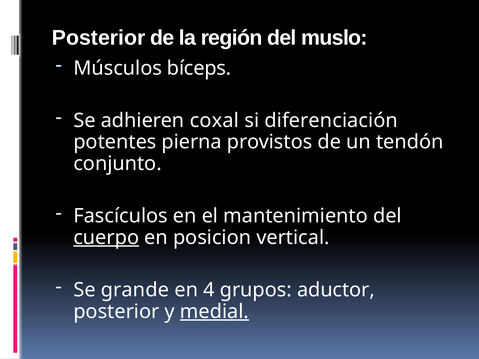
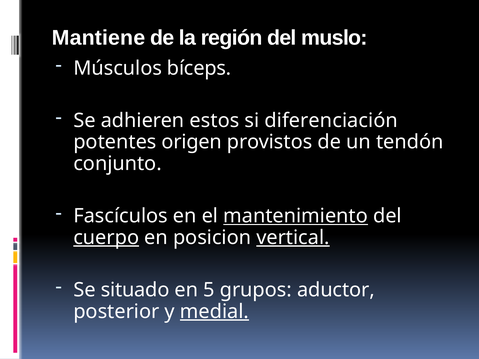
Posterior at (99, 38): Posterior -> Mantiene
coxal: coxal -> estos
pierna: pierna -> origen
mantenimiento underline: none -> present
vertical underline: none -> present
grande: grande -> situado
4: 4 -> 5
